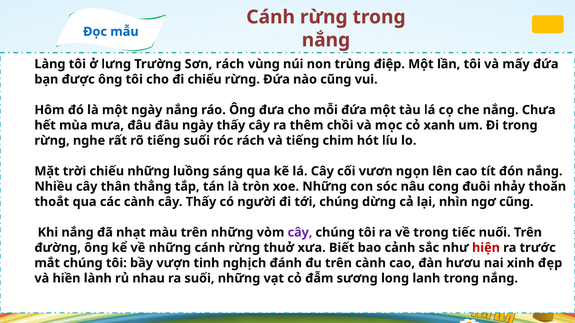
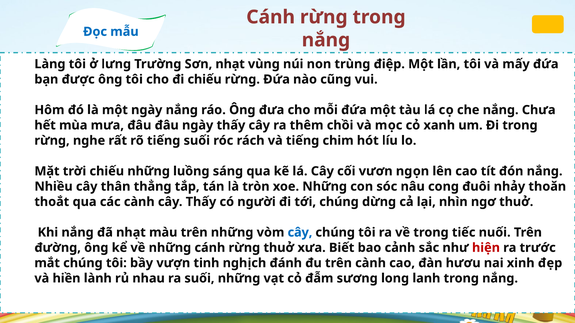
Sơn rách: rách -> nhạt
ngơ cũng: cũng -> thuở
cây at (300, 233) colour: purple -> blue
